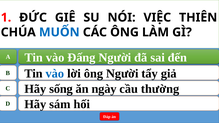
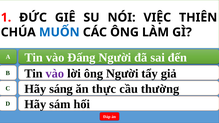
vào at (55, 74) colour: blue -> purple
sống: sống -> sáng
ngày: ngày -> thực
